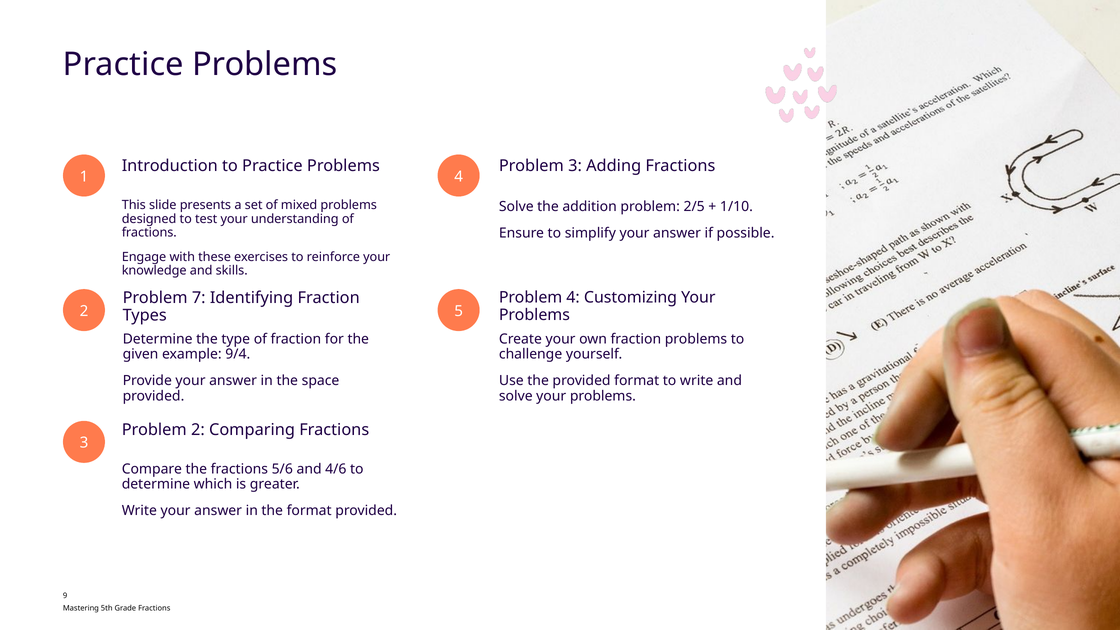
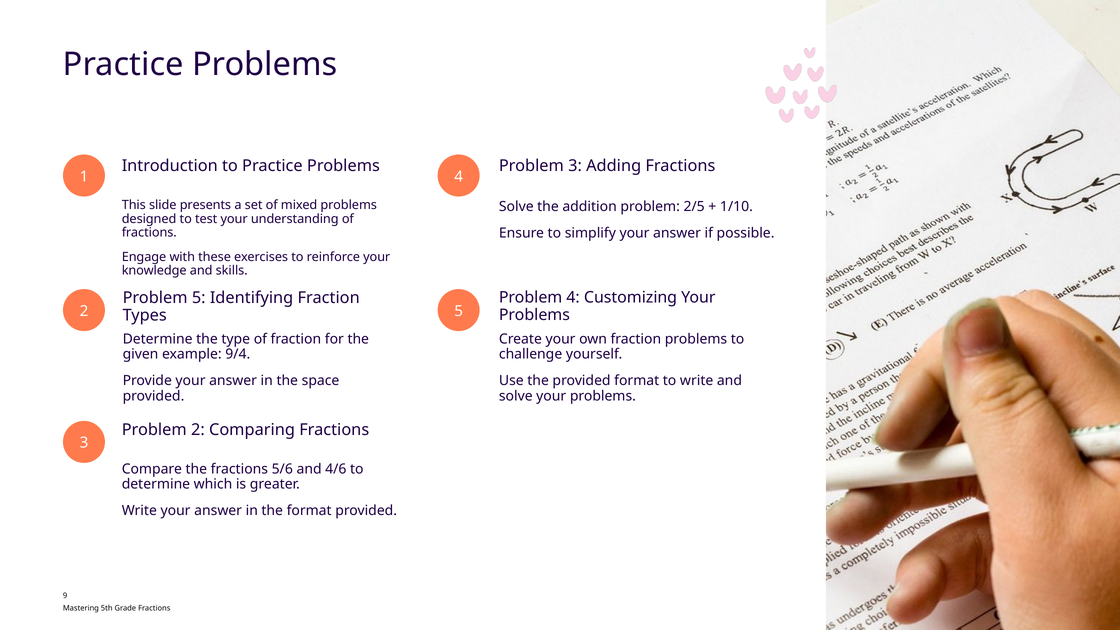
Problem 7: 7 -> 5
